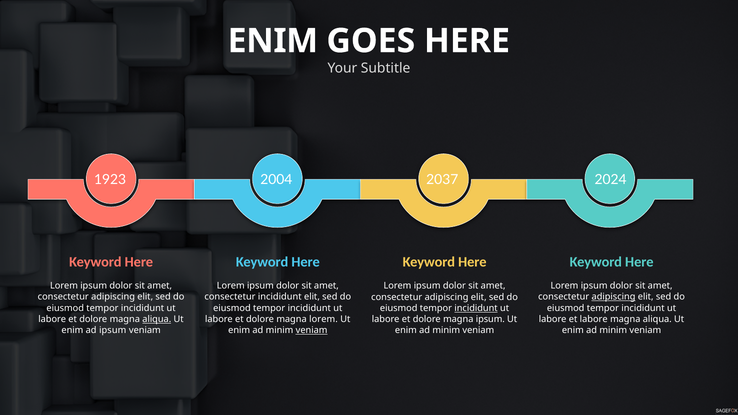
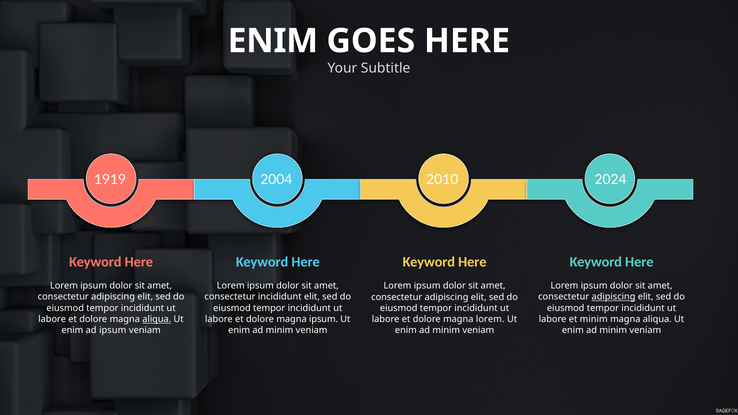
1923: 1923 -> 1919
2037: 2037 -> 2010
incididunt at (476, 308) underline: present -> none
magna lorem: lorem -> ipsum
et labore: labore -> minim
magna ipsum: ipsum -> lorem
veniam at (312, 330) underline: present -> none
